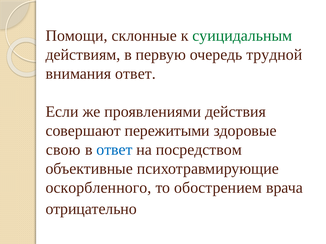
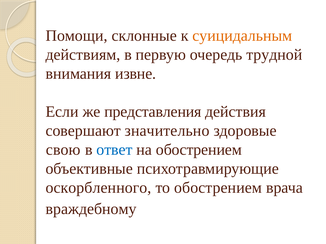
суицидальным colour: green -> orange
внимания ответ: ответ -> извне
проявлениями: проявлениями -> представления
пережитыми: пережитыми -> значительно
на посредством: посредством -> обострением
отрицательно: отрицательно -> враждебному
